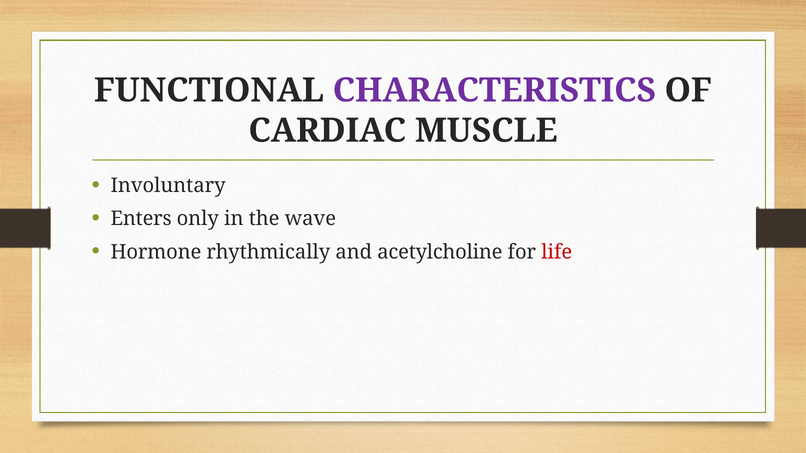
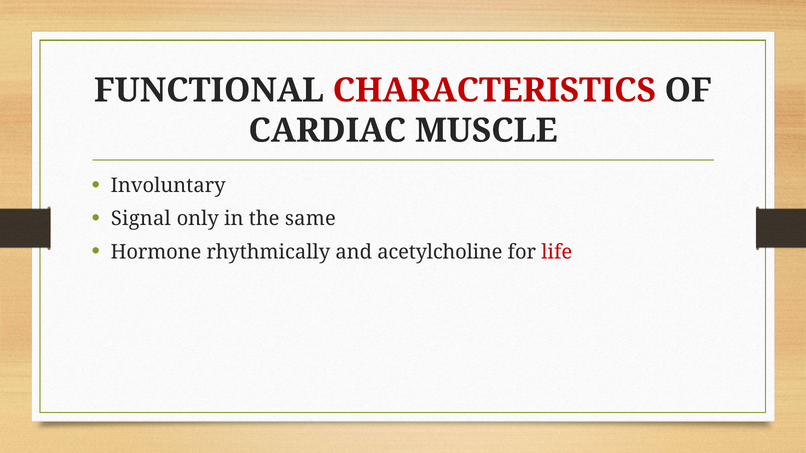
CHARACTERISTICS colour: purple -> red
Enters: Enters -> Signal
wave: wave -> same
